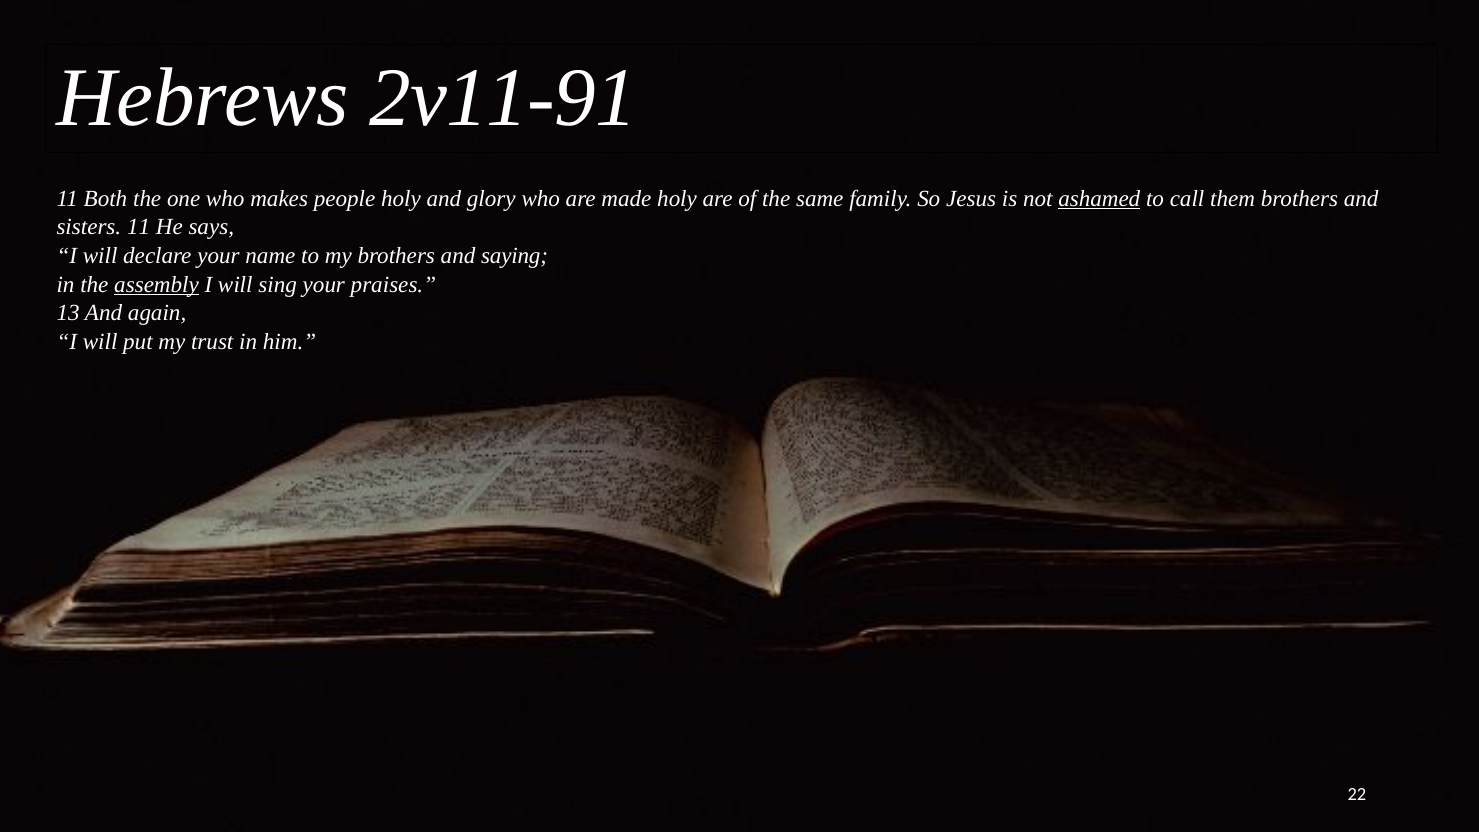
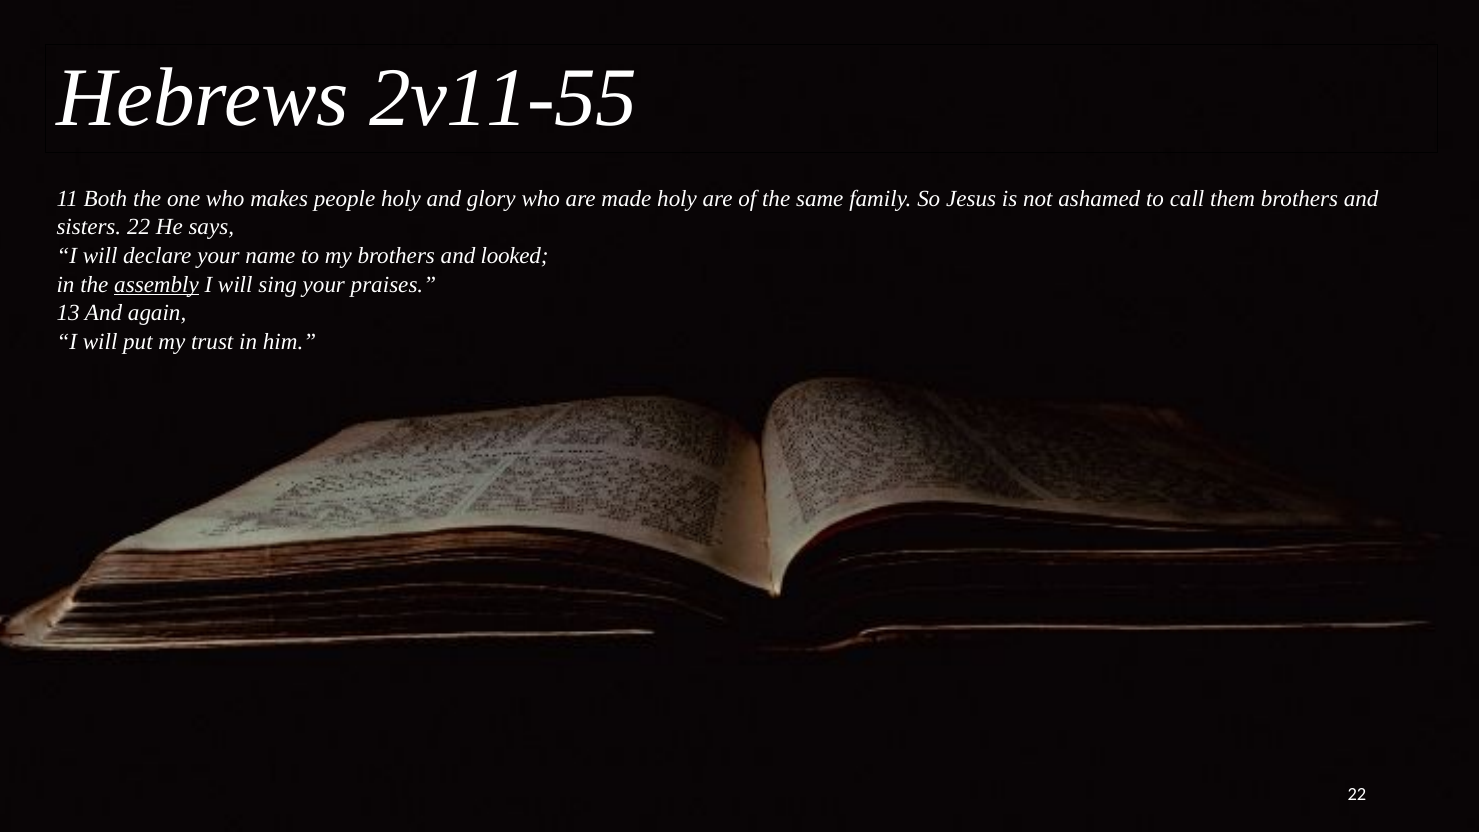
2v11-91: 2v11-91 -> 2v11-55
ashamed underline: present -> none
sisters 11: 11 -> 22
saying: saying -> looked
